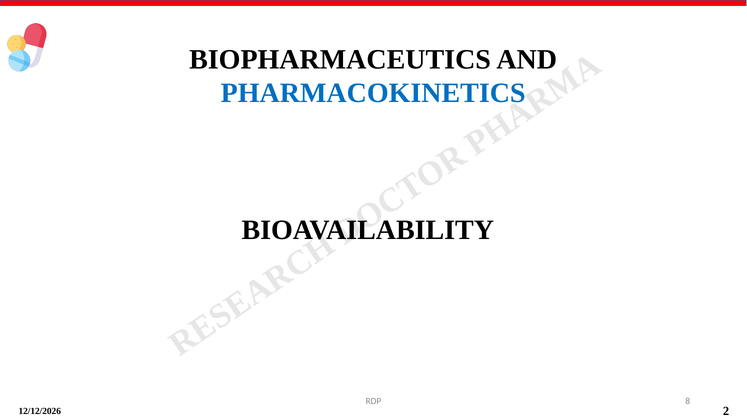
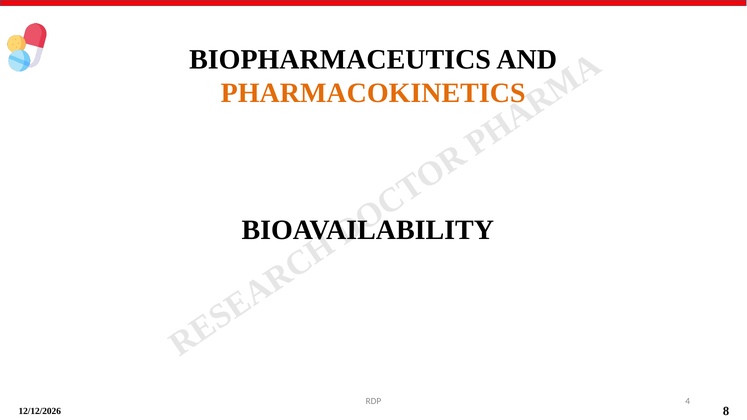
PHARMACOKINETICS colour: blue -> orange
8: 8 -> 4
2: 2 -> 8
